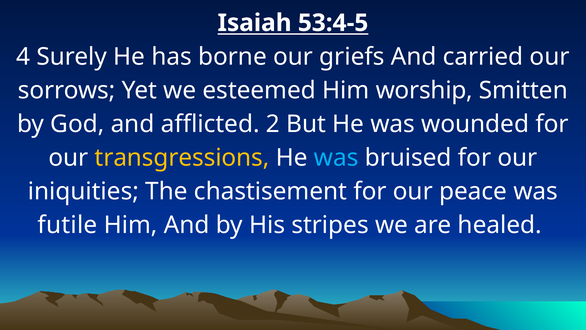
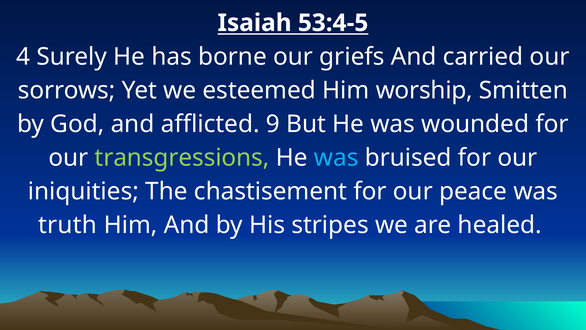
2: 2 -> 9
transgressions colour: yellow -> light green
futile: futile -> truth
